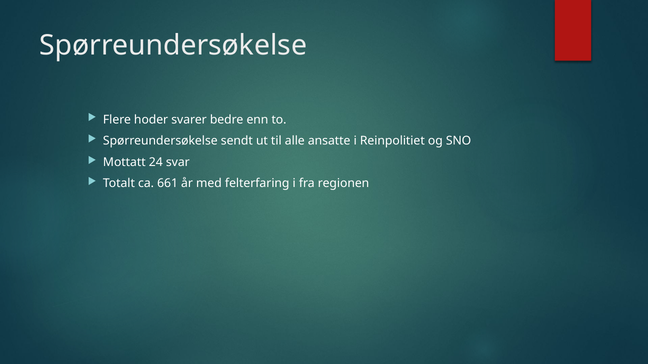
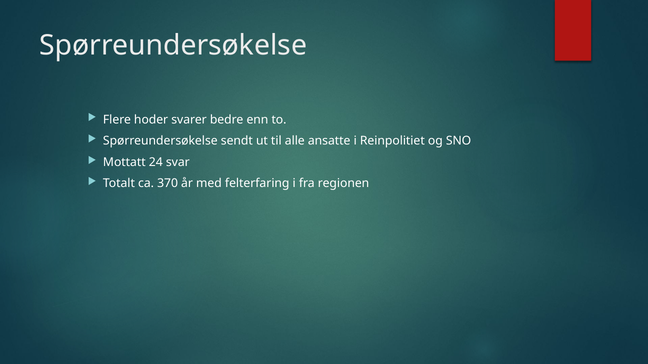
661: 661 -> 370
